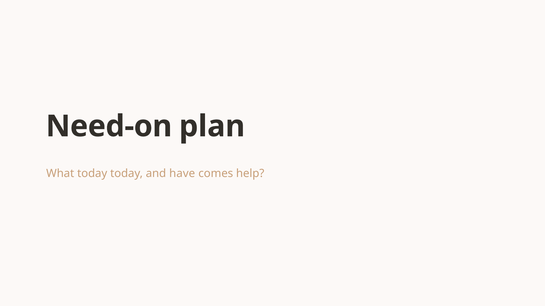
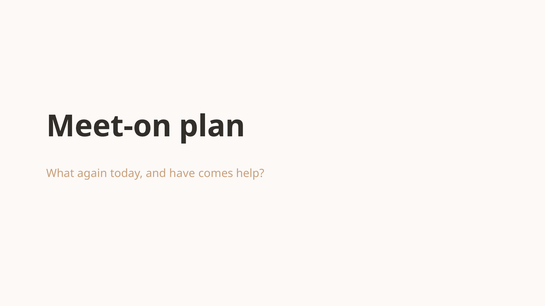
Need-on: Need-on -> Meet-on
What today: today -> again
